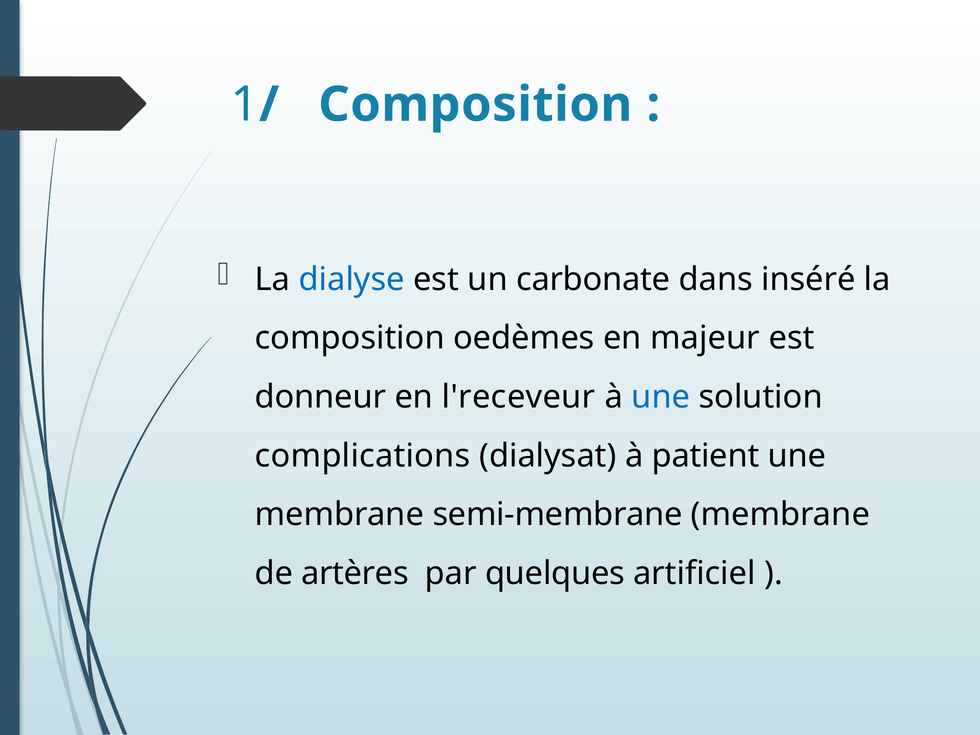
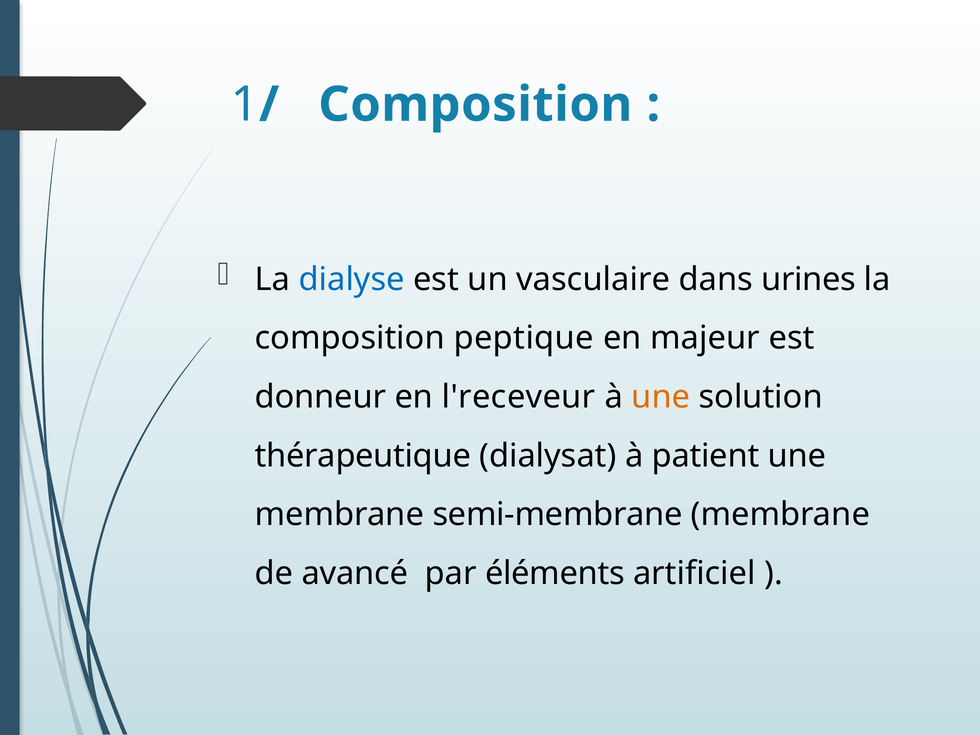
carbonate: carbonate -> vasculaire
inséré: inséré -> urines
oedèmes: oedèmes -> peptique
une at (661, 397) colour: blue -> orange
complications: complications -> thérapeutique
artères: artères -> avancé
quelques: quelques -> éléments
